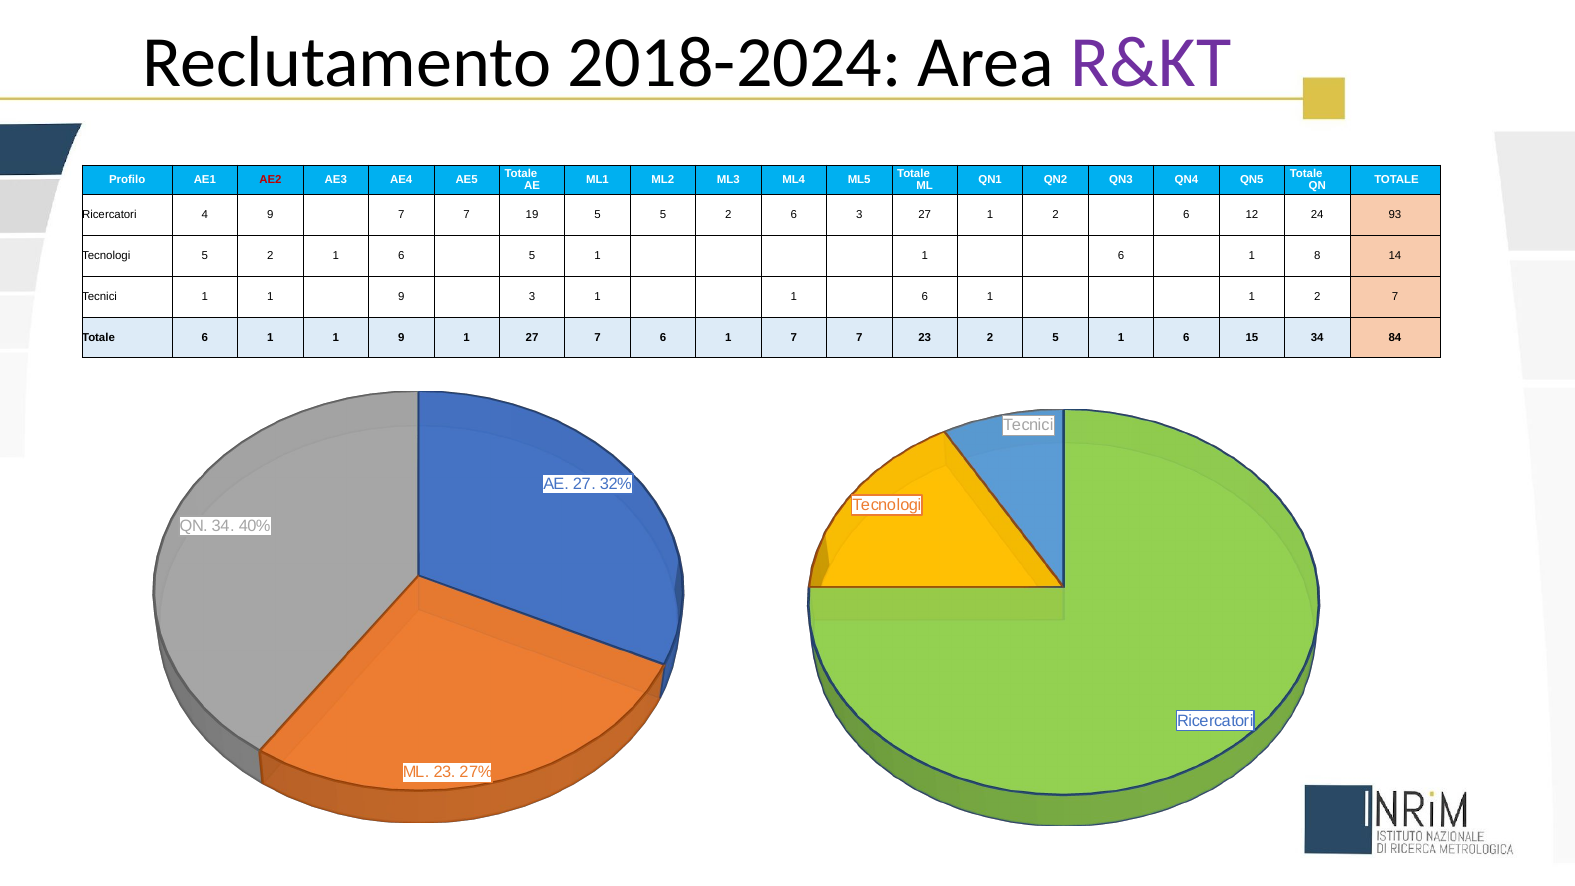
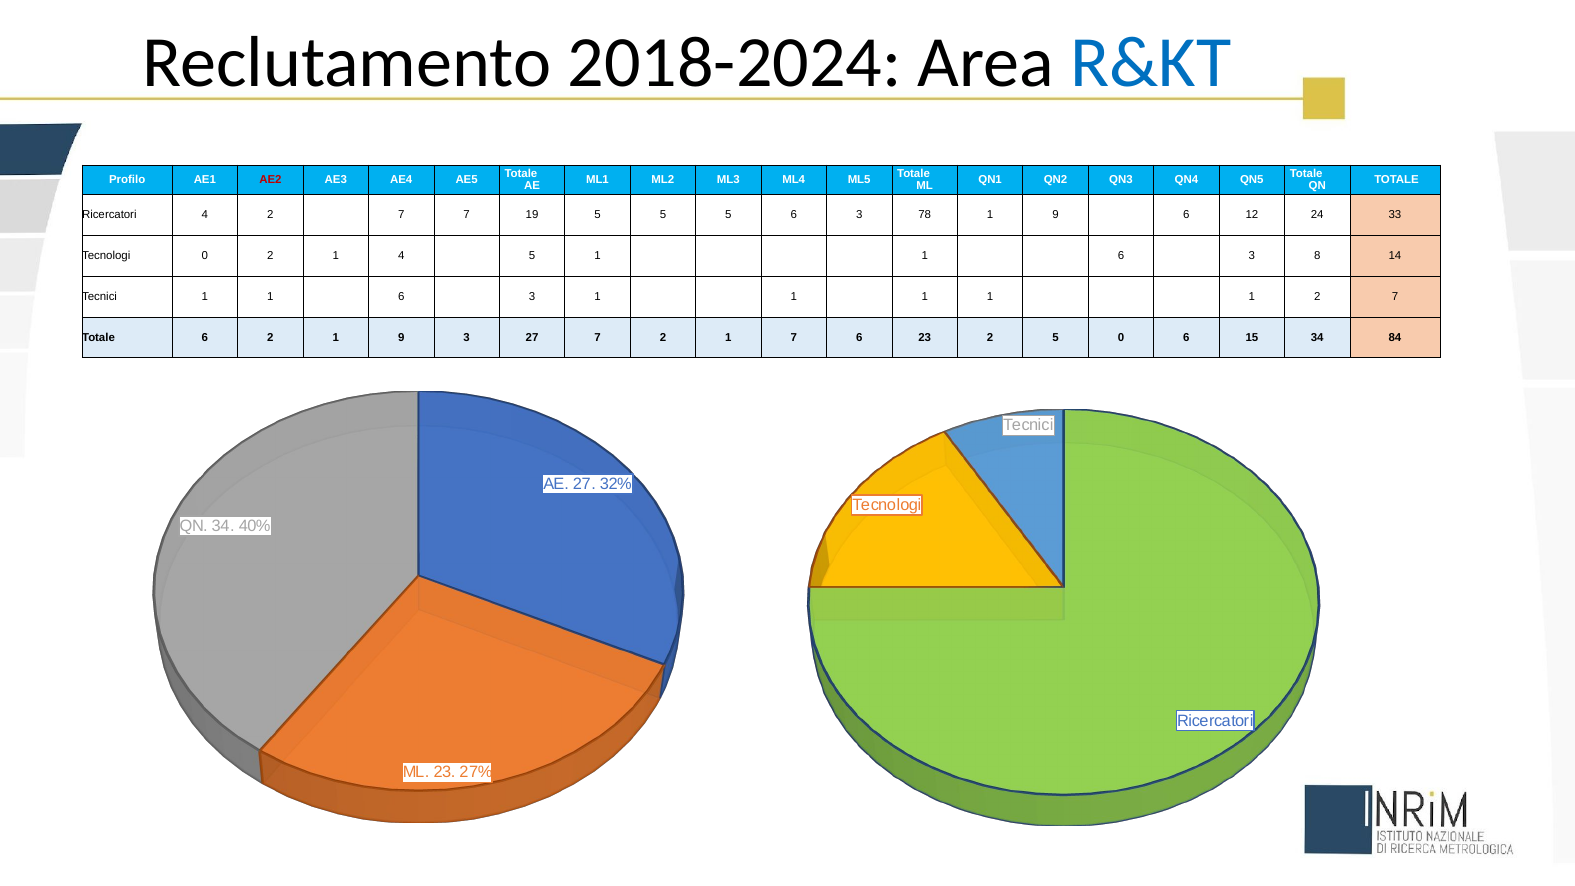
R&KT colour: purple -> blue
4 9: 9 -> 2
5 5 2: 2 -> 5
3 27: 27 -> 78
2 at (1056, 215): 2 -> 9
93: 93 -> 33
Tecnologi 5: 5 -> 0
2 1 6: 6 -> 4
1 at (1252, 256): 1 -> 3
Tecnici 1 1 9: 9 -> 6
3 1 1 6: 6 -> 1
Totale 6 1: 1 -> 2
9 1: 1 -> 3
7 6: 6 -> 2
1 7 7: 7 -> 6
2 5 1: 1 -> 0
